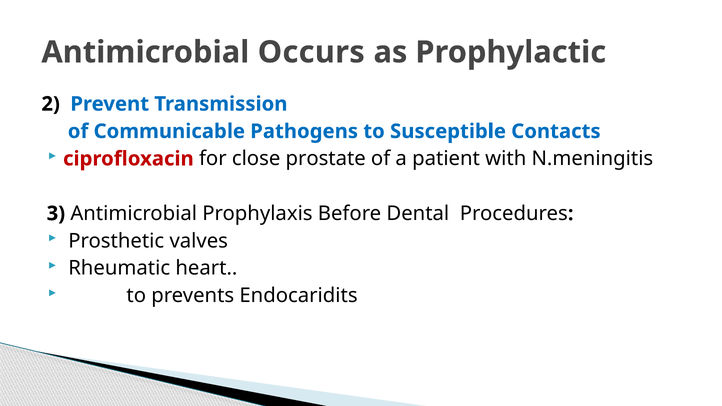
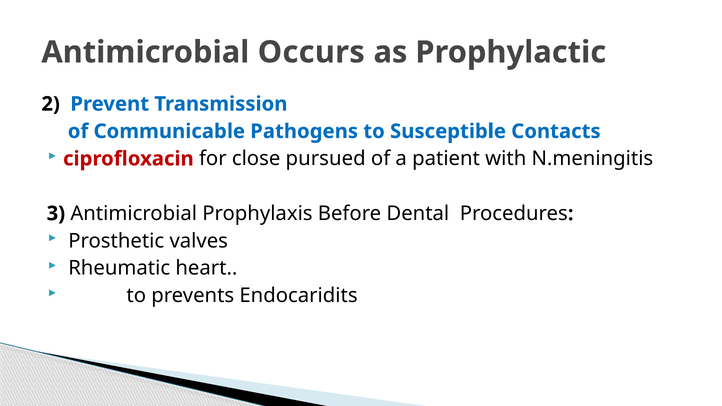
prostate: prostate -> pursued
